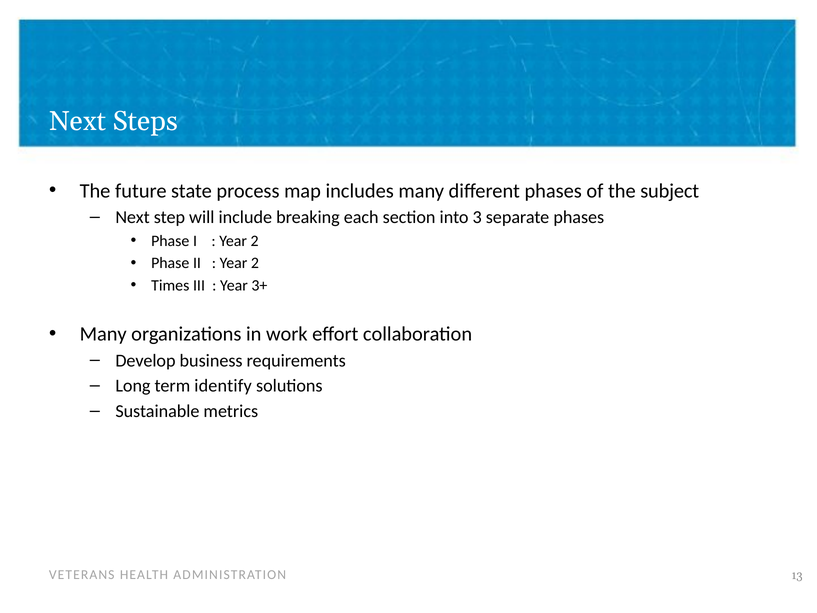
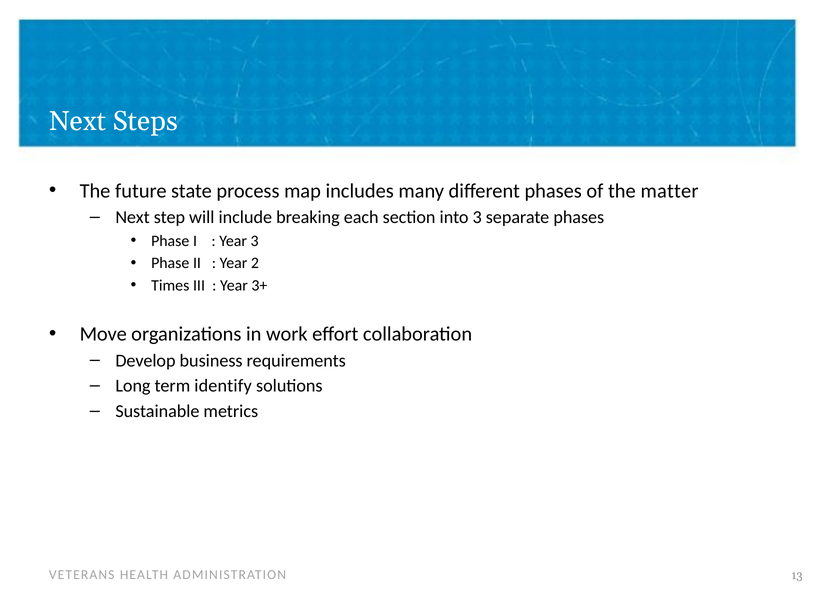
subject: subject -> matter
2 at (255, 241): 2 -> 3
Many at (103, 334): Many -> Move
